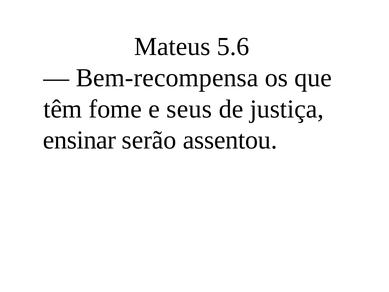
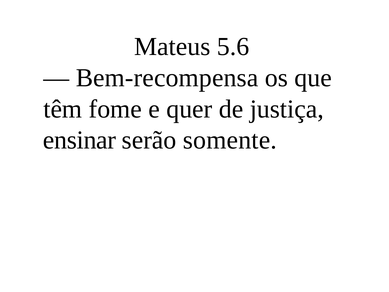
seus: seus -> quer
assentou: assentou -> somente
